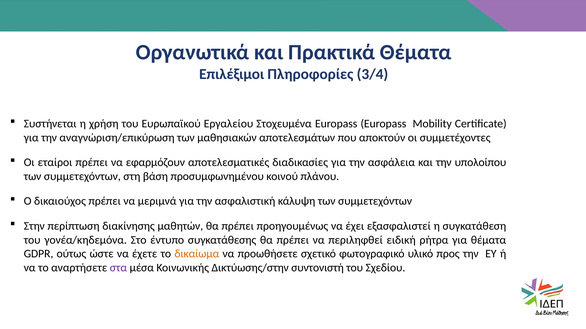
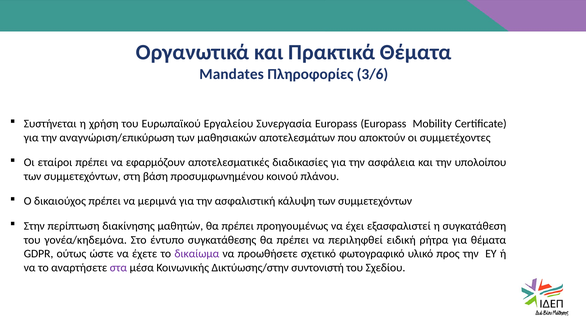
Επιλέξιμοι: Επιλέξιμοι -> Mandates
3/4: 3/4 -> 3/6
Στοχευμένα: Στοχευμένα -> Συνεργασία
δικαίωμα colour: orange -> purple
